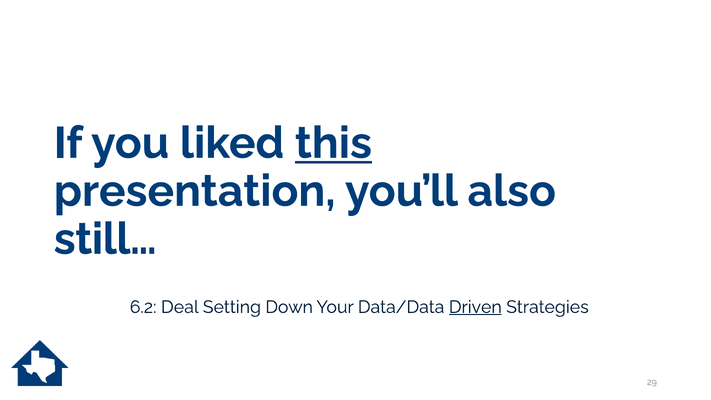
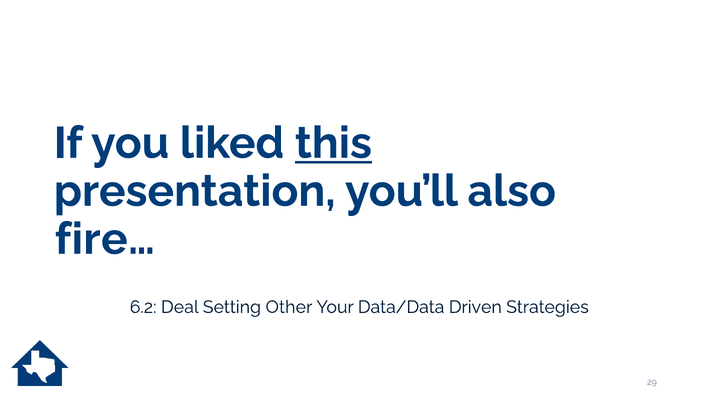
still…: still… -> fire…
Down: Down -> Other
Driven underline: present -> none
